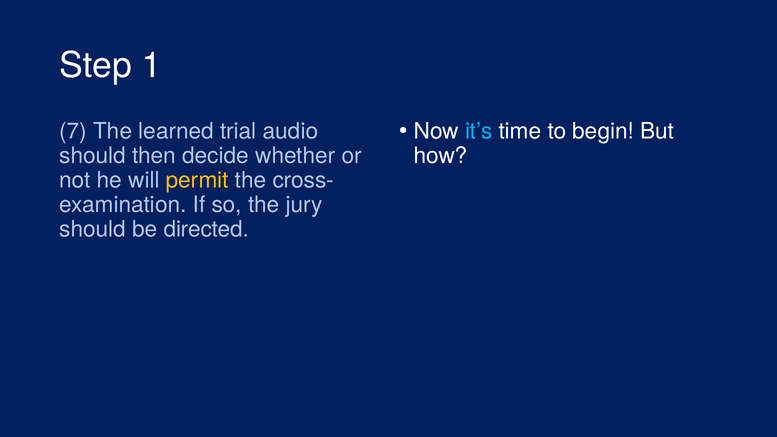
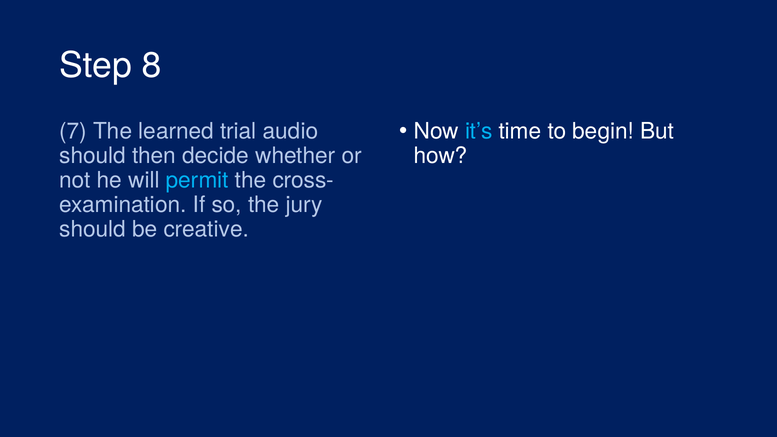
1: 1 -> 8
permit colour: yellow -> light blue
directed: directed -> creative
